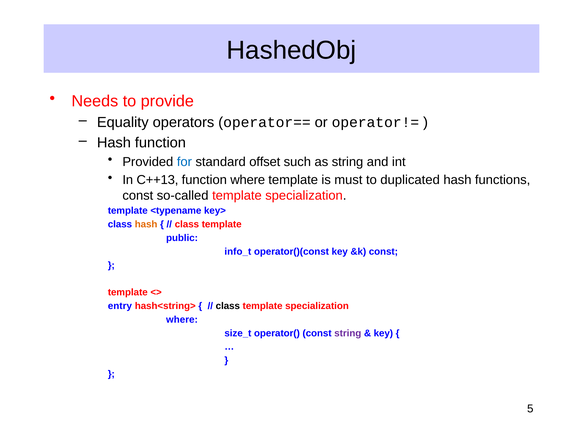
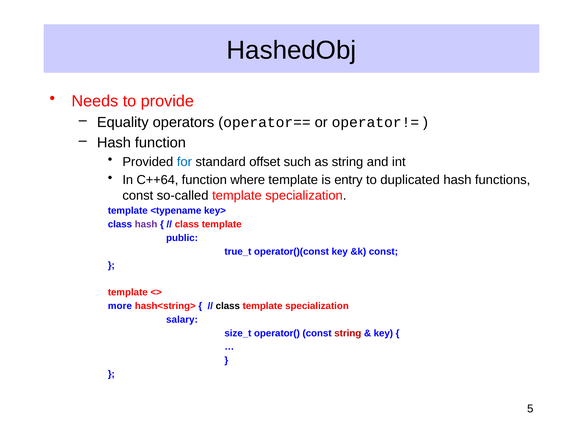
C++13: C++13 -> C++64
must: must -> entry
hash at (146, 224) colour: orange -> purple
info_t: info_t -> true_t
entry: entry -> more
where at (182, 320): where -> salary
string at (348, 333) colour: purple -> red
